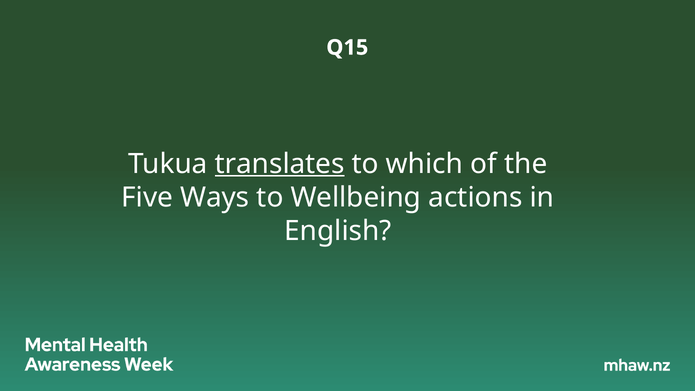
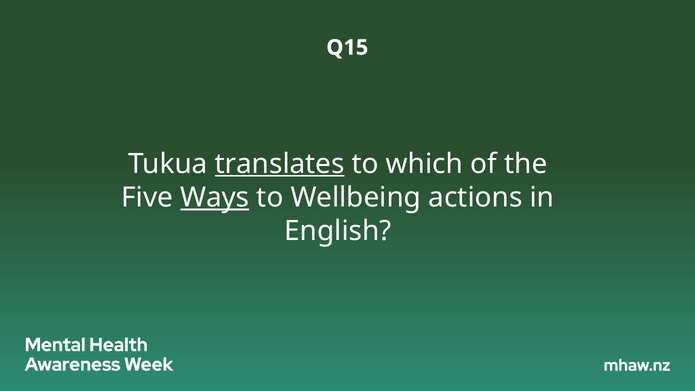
Ways underline: none -> present
